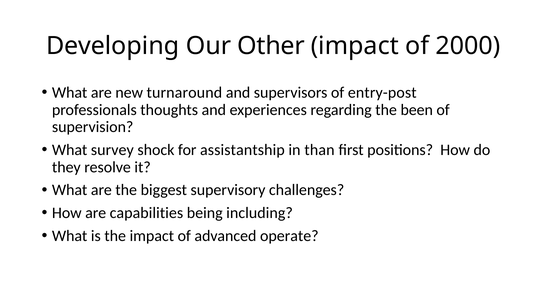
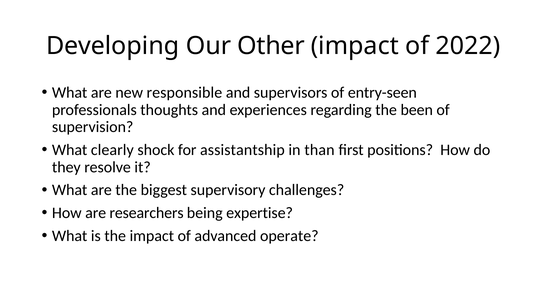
2000: 2000 -> 2022
turnaround: turnaround -> responsible
entry-post: entry-post -> entry-seen
survey: survey -> clearly
capabilities: capabilities -> researchers
including: including -> expertise
